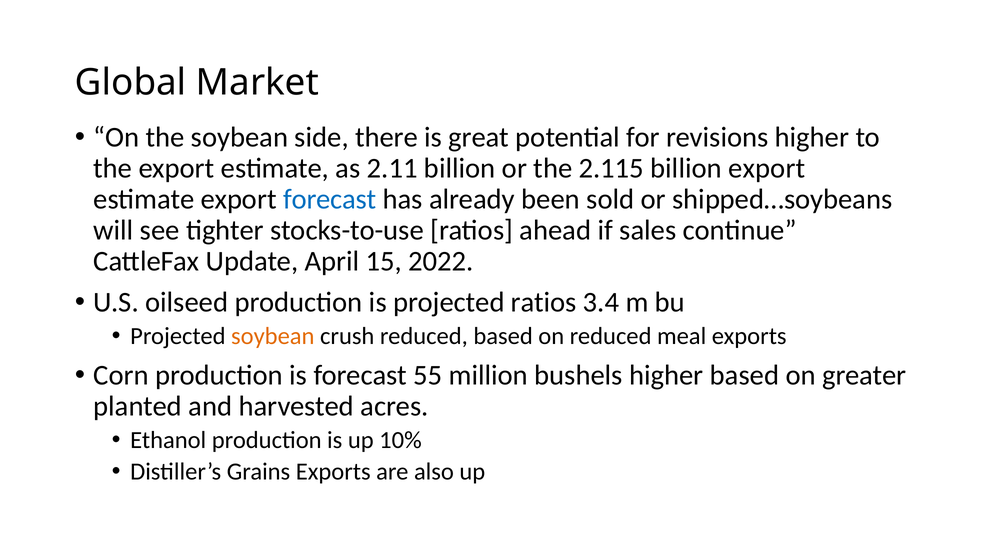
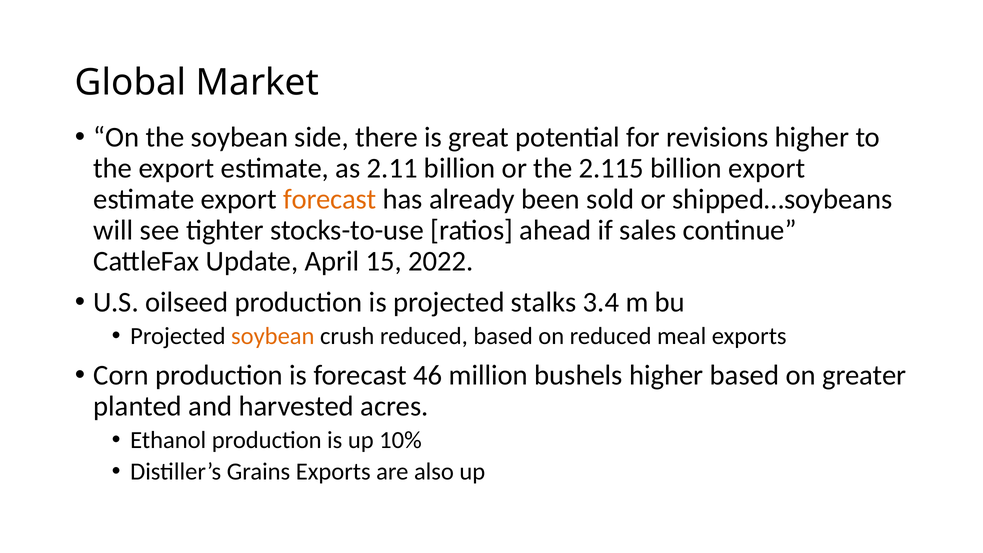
forecast at (330, 199) colour: blue -> orange
projected ratios: ratios -> stalks
55: 55 -> 46
